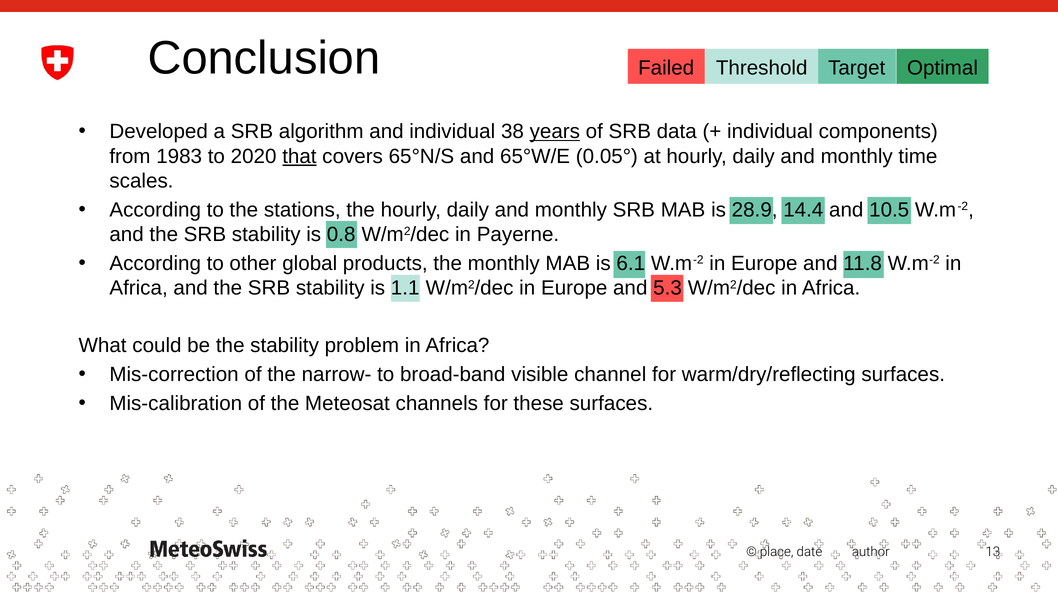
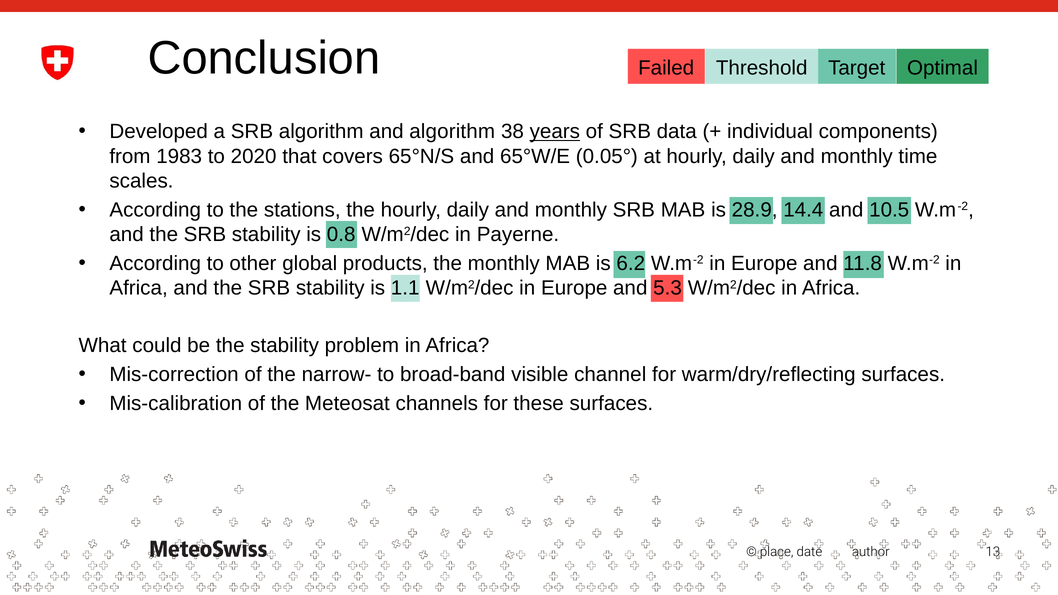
and individual: individual -> algorithm
that underline: present -> none
6.1: 6.1 -> 6.2
